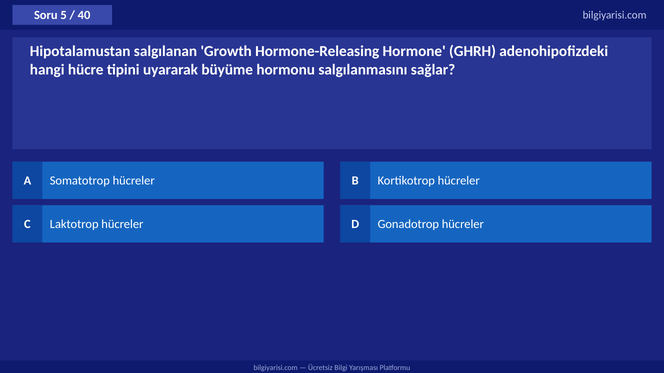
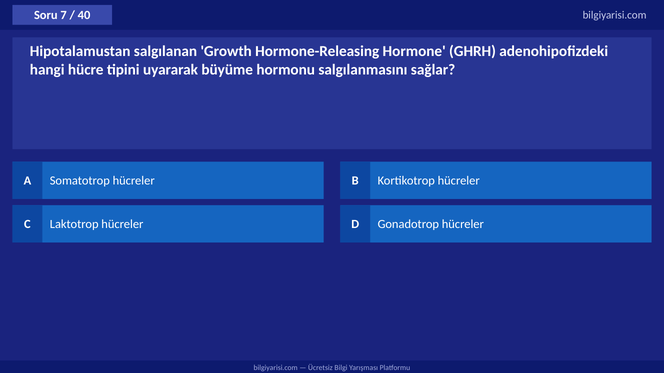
5: 5 -> 7
